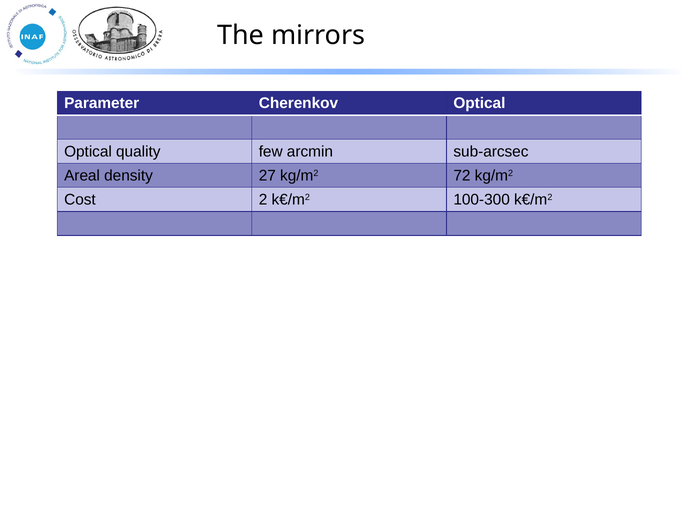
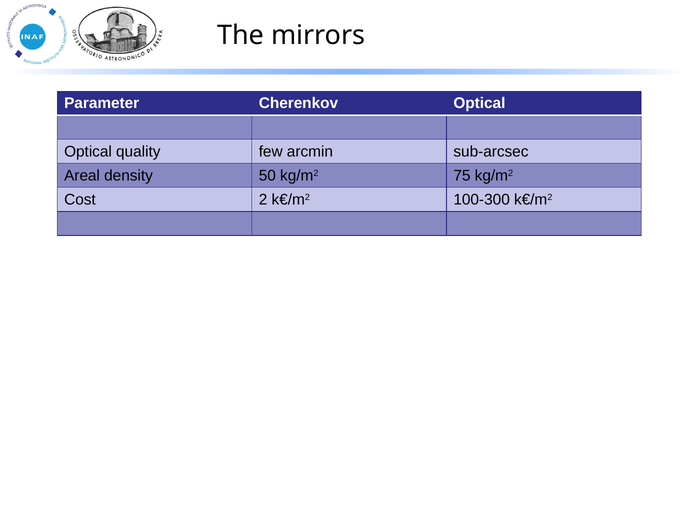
27: 27 -> 50
72: 72 -> 75
